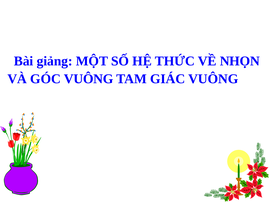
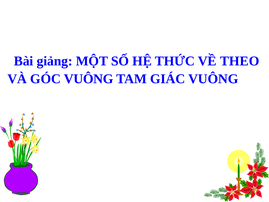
NHỌN: NHỌN -> THEO
